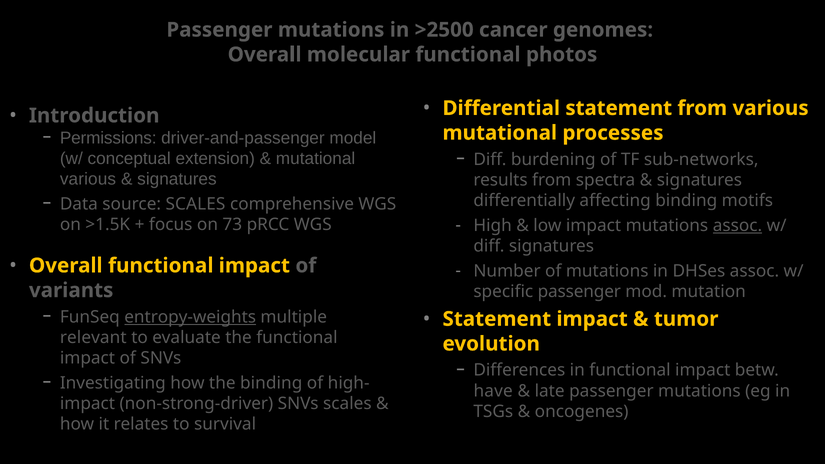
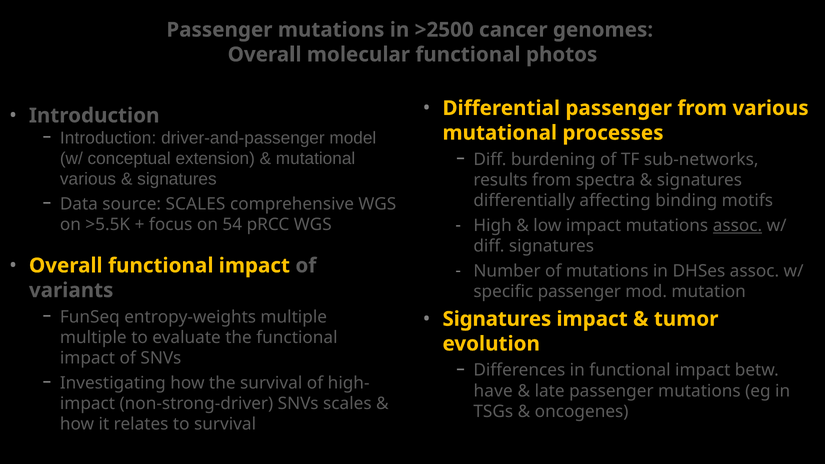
Differential statement: statement -> passenger
Permissions at (108, 138): Permissions -> Introduction
>1.5K: >1.5K -> >5.5K
73: 73 -> 54
entropy-weights underline: present -> none
Statement at (497, 319): Statement -> Signatures
relevant at (93, 338): relevant -> multiple
the binding: binding -> survival
